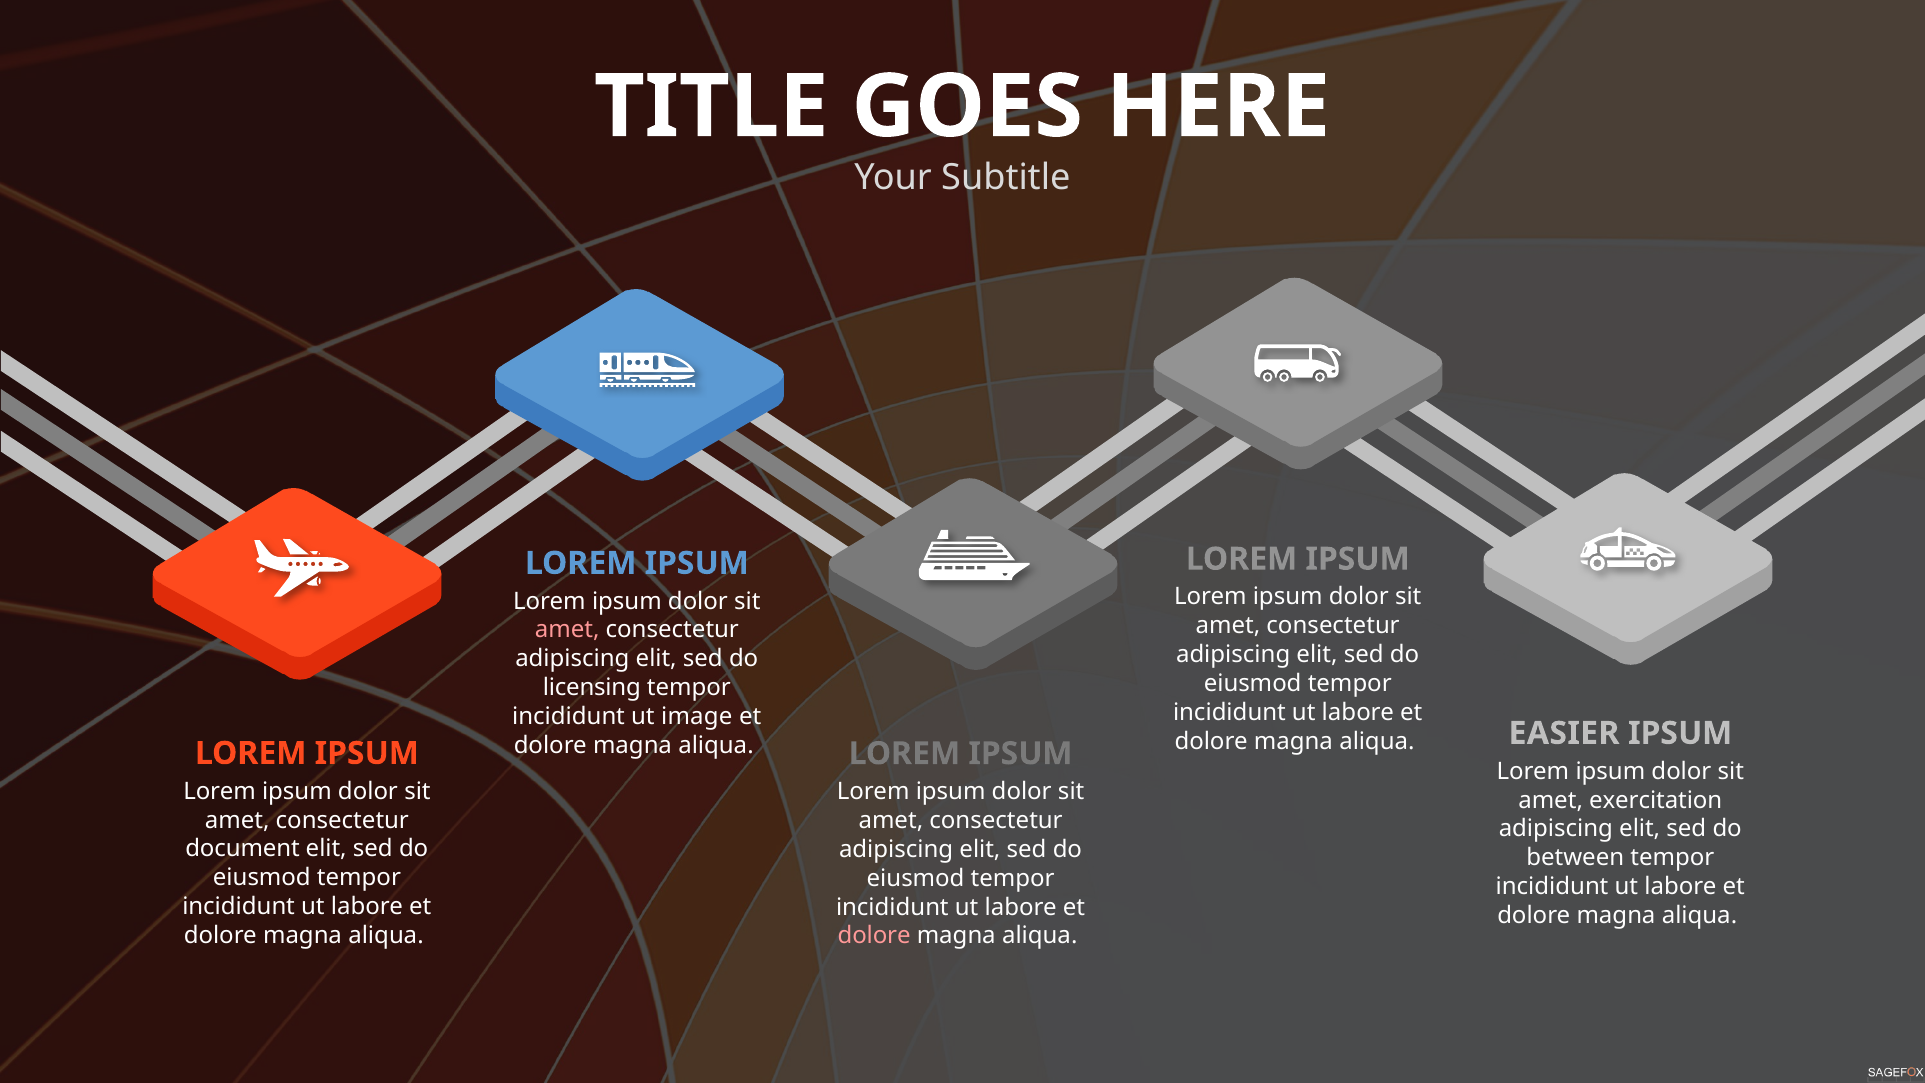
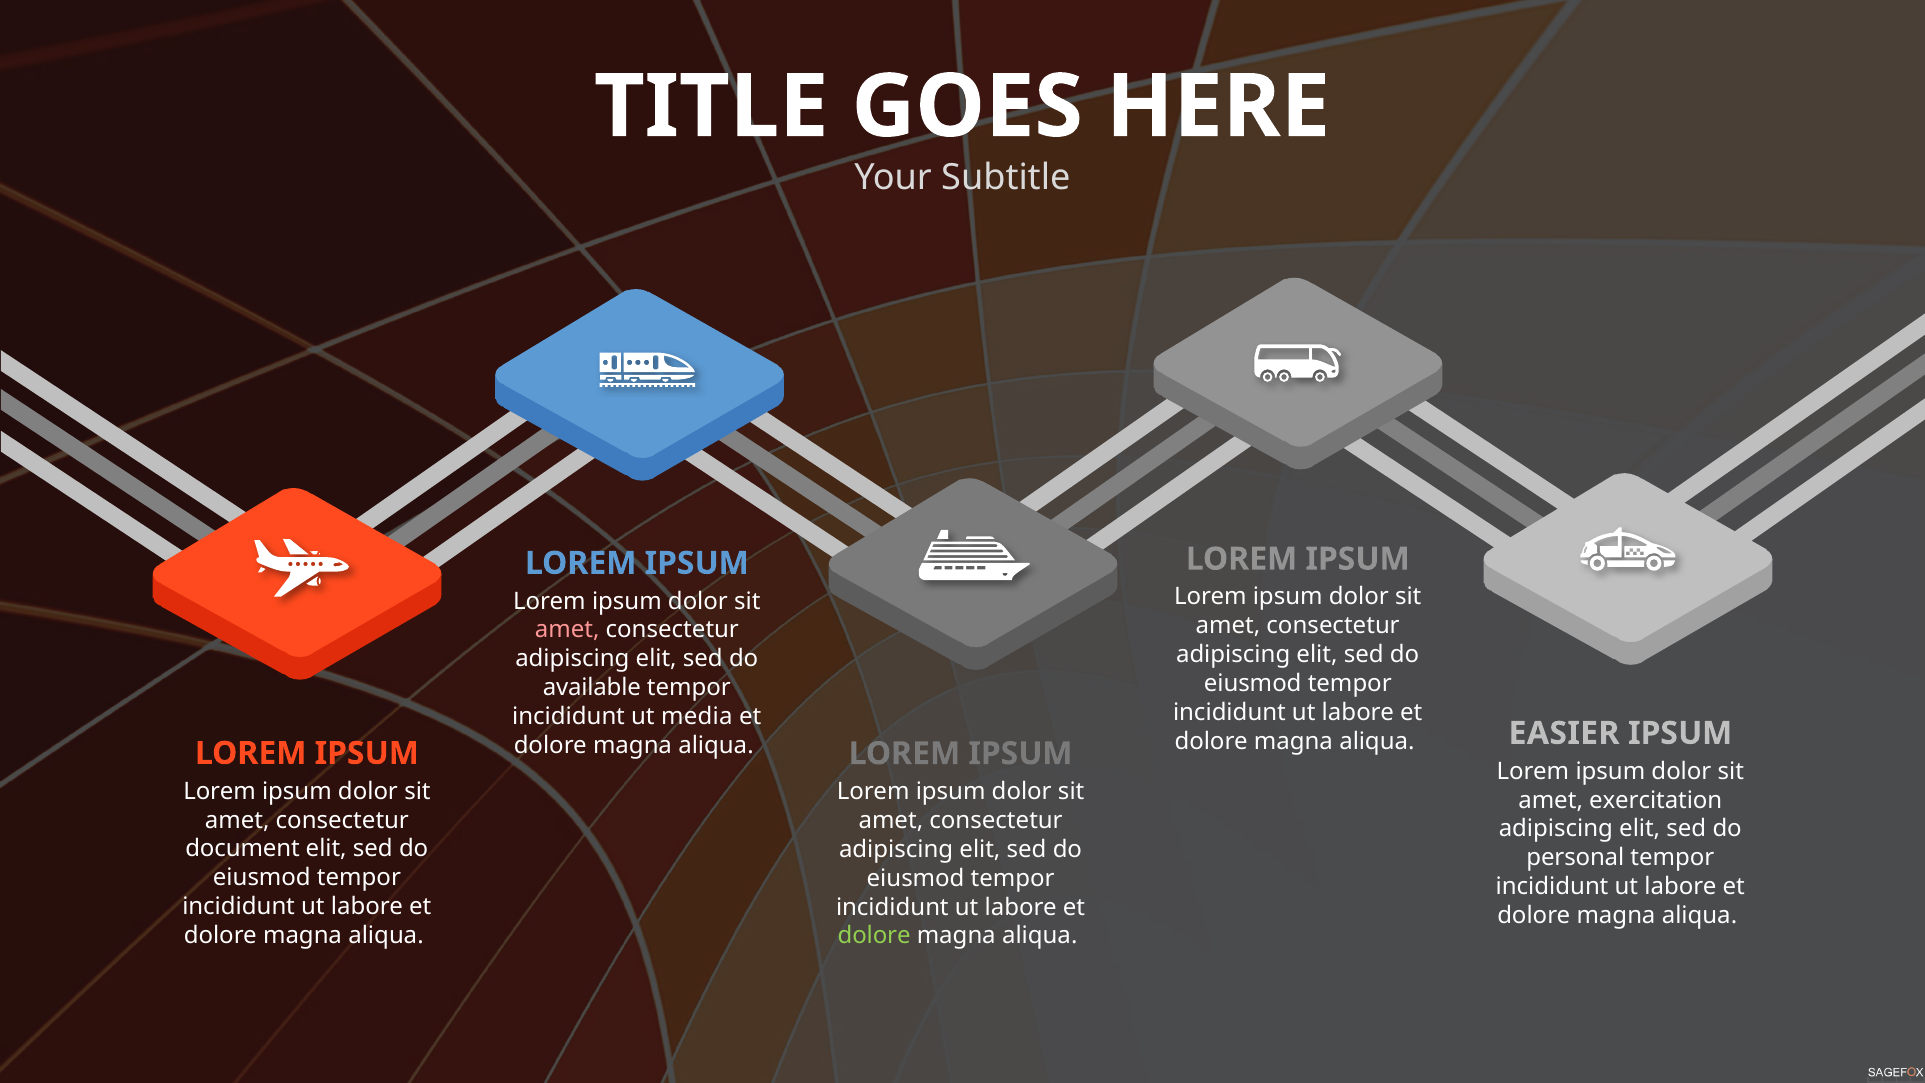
licensing: licensing -> available
image: image -> media
between: between -> personal
dolore at (874, 936) colour: pink -> light green
